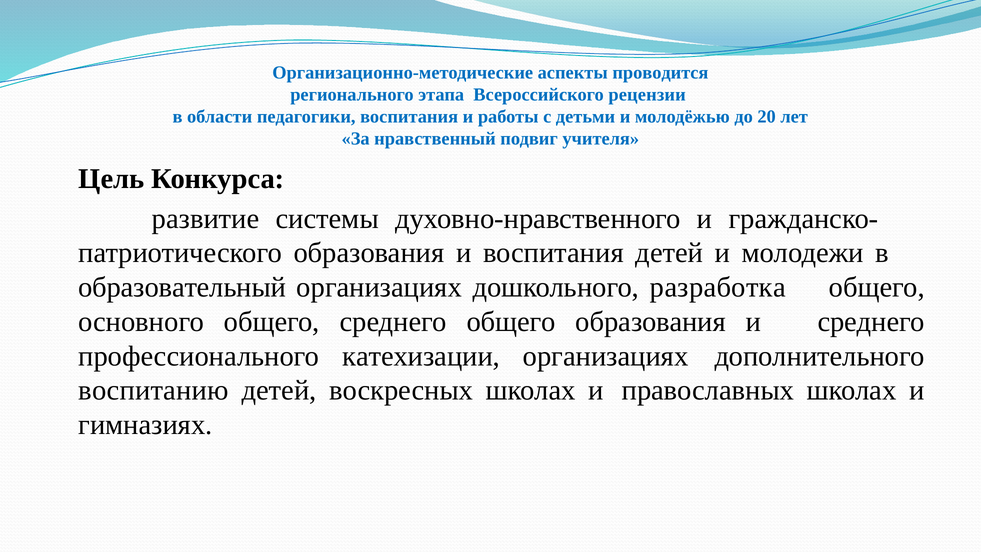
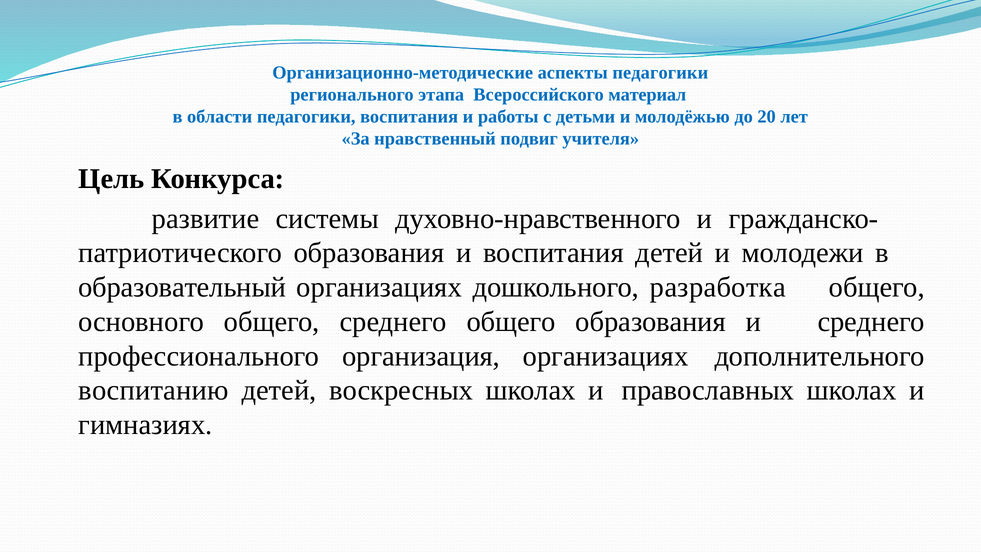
аспекты проводится: проводится -> педагогики
рецензии: рецензии -> материал
катехизации: катехизации -> организация
